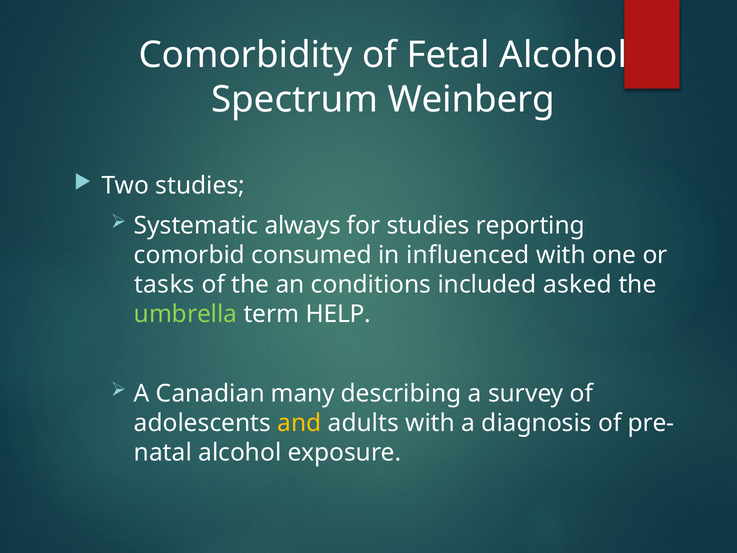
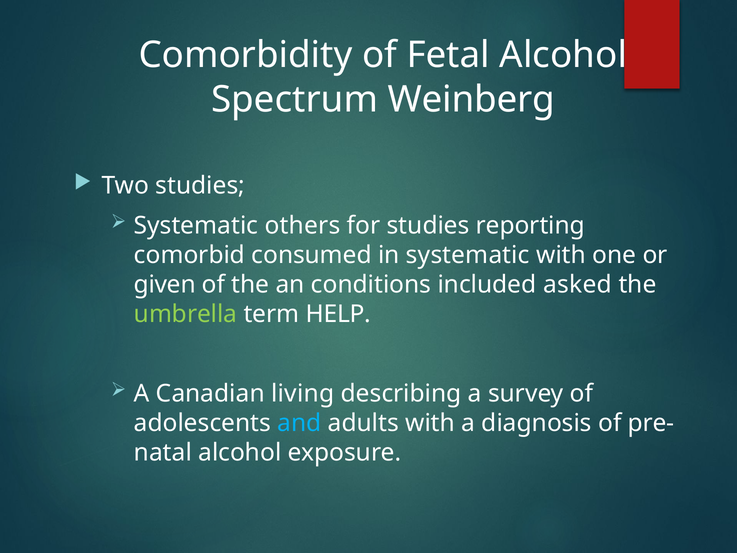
always: always -> others
in influenced: influenced -> systematic
tasks: tasks -> given
many: many -> living
and colour: yellow -> light blue
